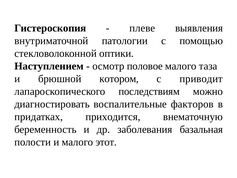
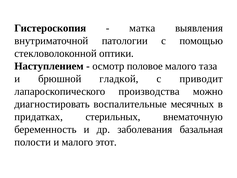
плеве: плеве -> матка
котором: котором -> гладкой
последствиям: последствиям -> производства
факторов: факторов -> месячных
приходится: приходится -> стерильных
